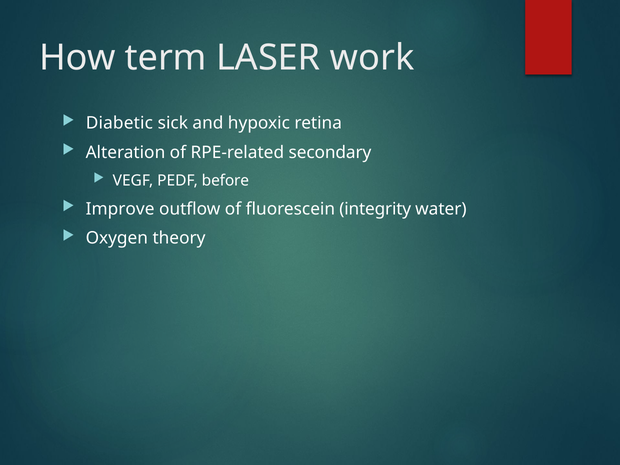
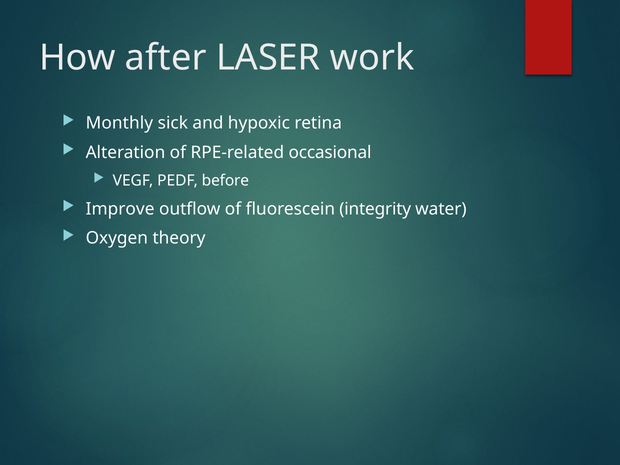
term: term -> after
Diabetic: Diabetic -> Monthly
secondary: secondary -> occasional
